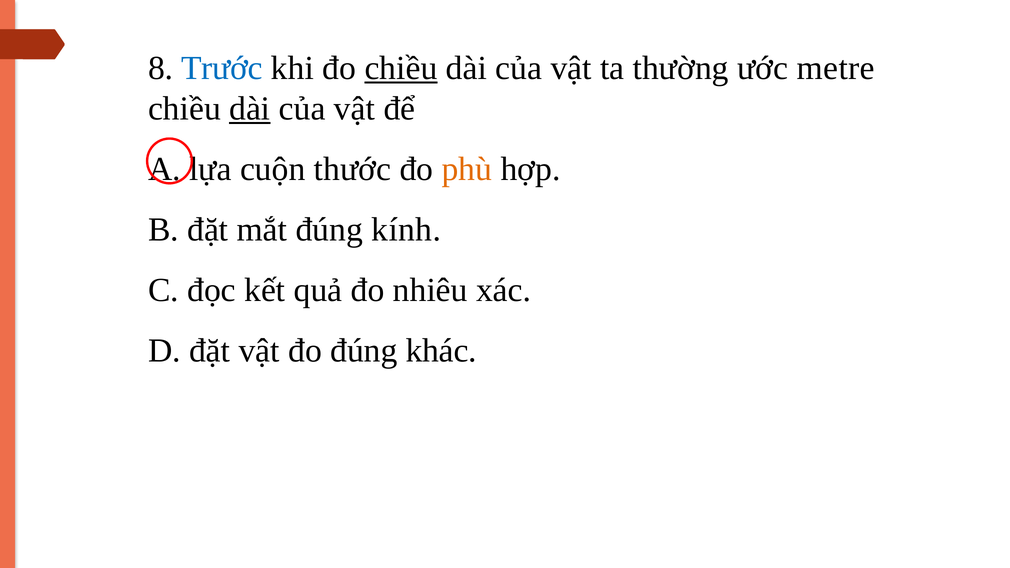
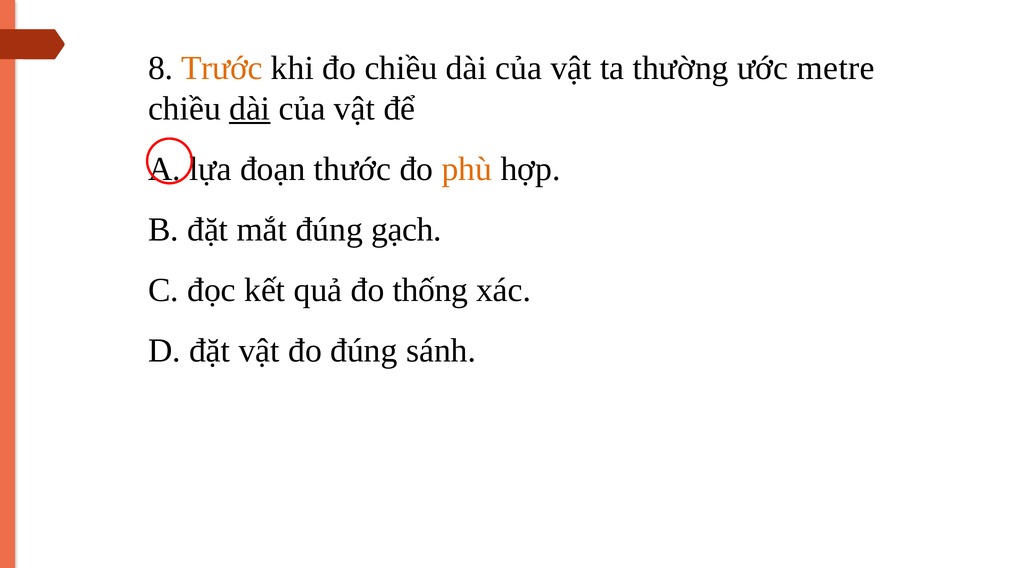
Trước colour: blue -> orange
chiều at (401, 68) underline: present -> none
cuộn: cuộn -> đoạn
kính: kính -> gạch
nhiêu: nhiêu -> thống
khác: khác -> sánh
